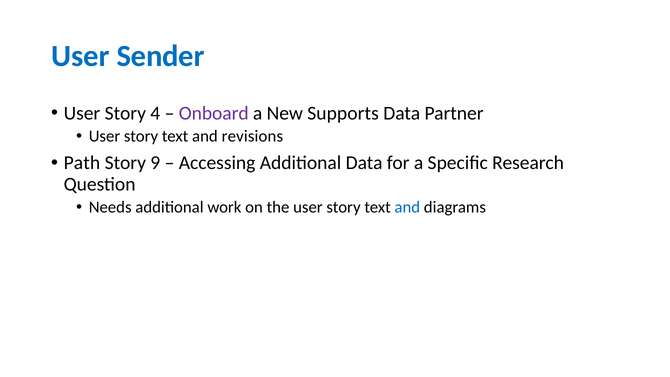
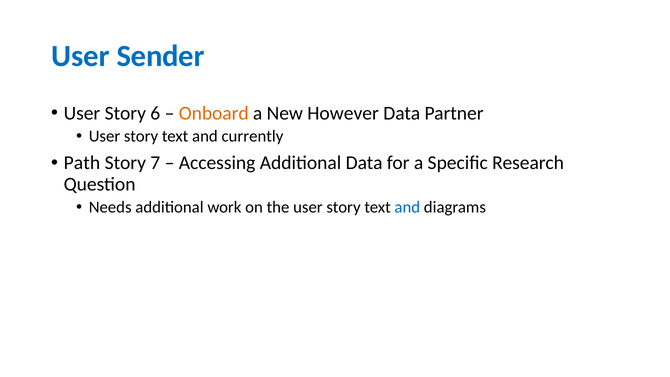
4: 4 -> 6
Onboard colour: purple -> orange
Supports: Supports -> However
revisions: revisions -> currently
9: 9 -> 7
